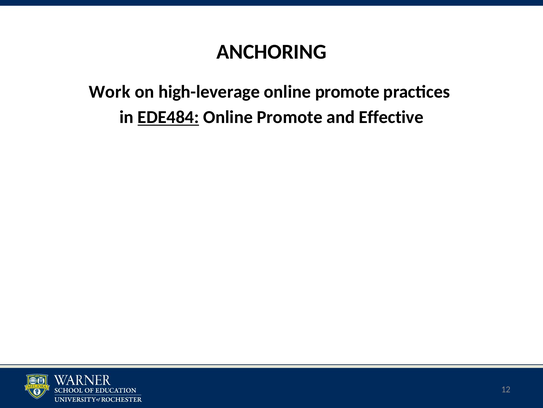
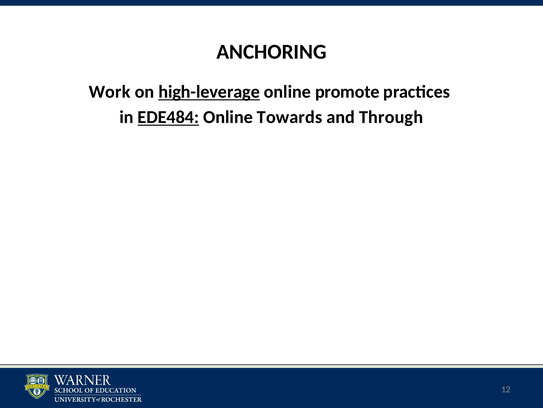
high-leverage underline: none -> present
Promote at (290, 117): Promote -> Towards
Effective: Effective -> Through
